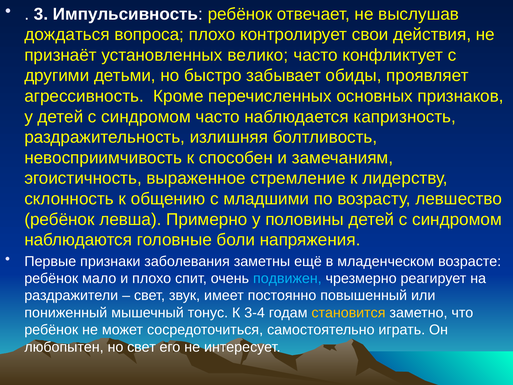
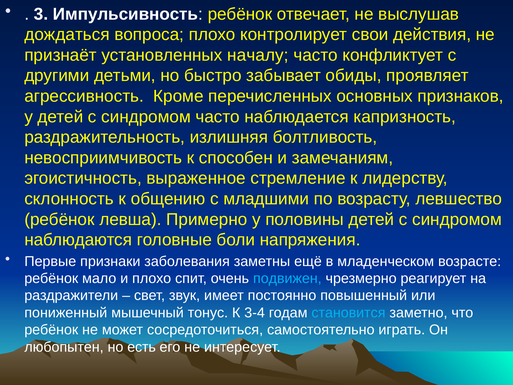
велико: велико -> началу
становится colour: yellow -> light blue
но свет: свет -> есть
